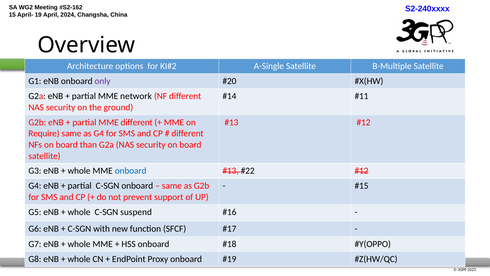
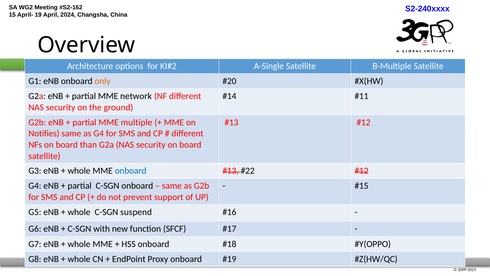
only colour: purple -> orange
MME different: different -> multiple
Require: Require -> Notifies
